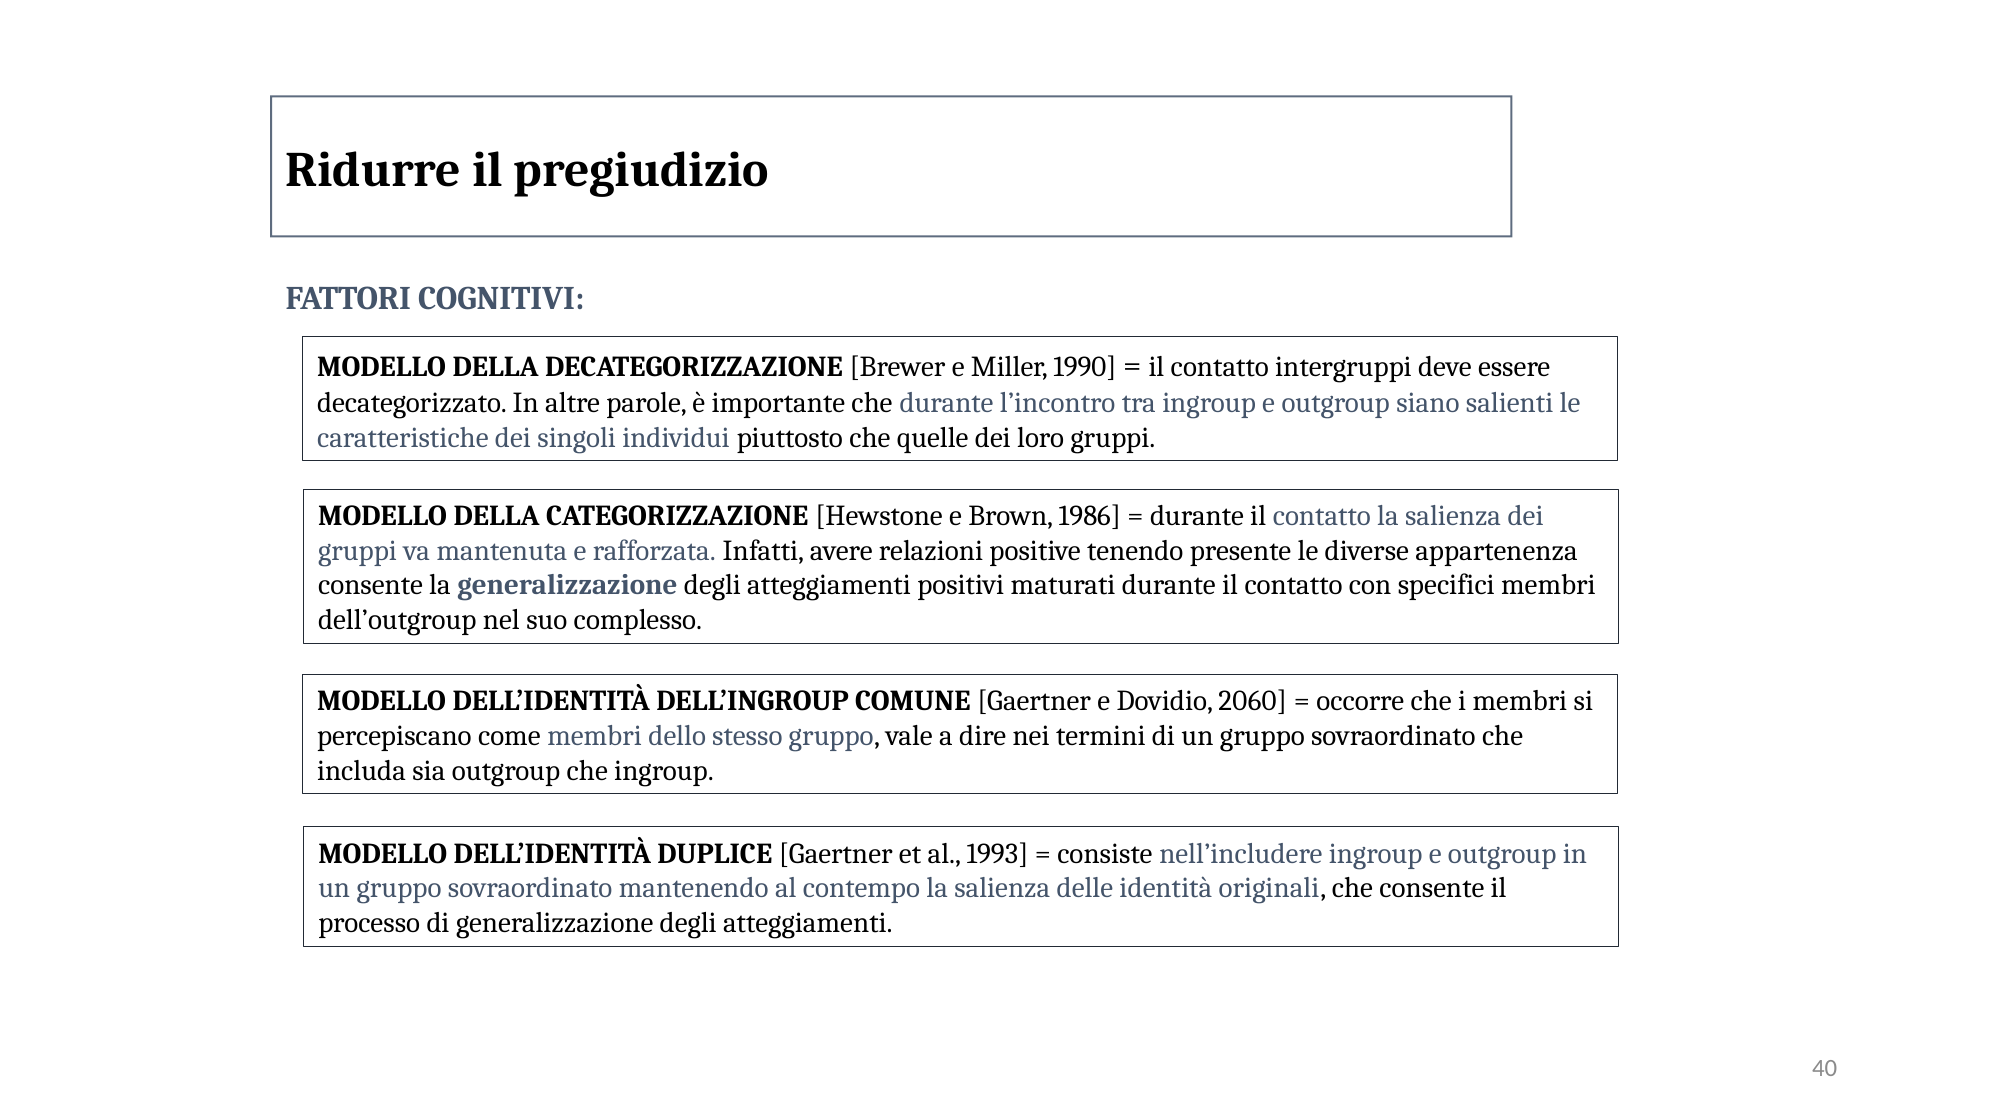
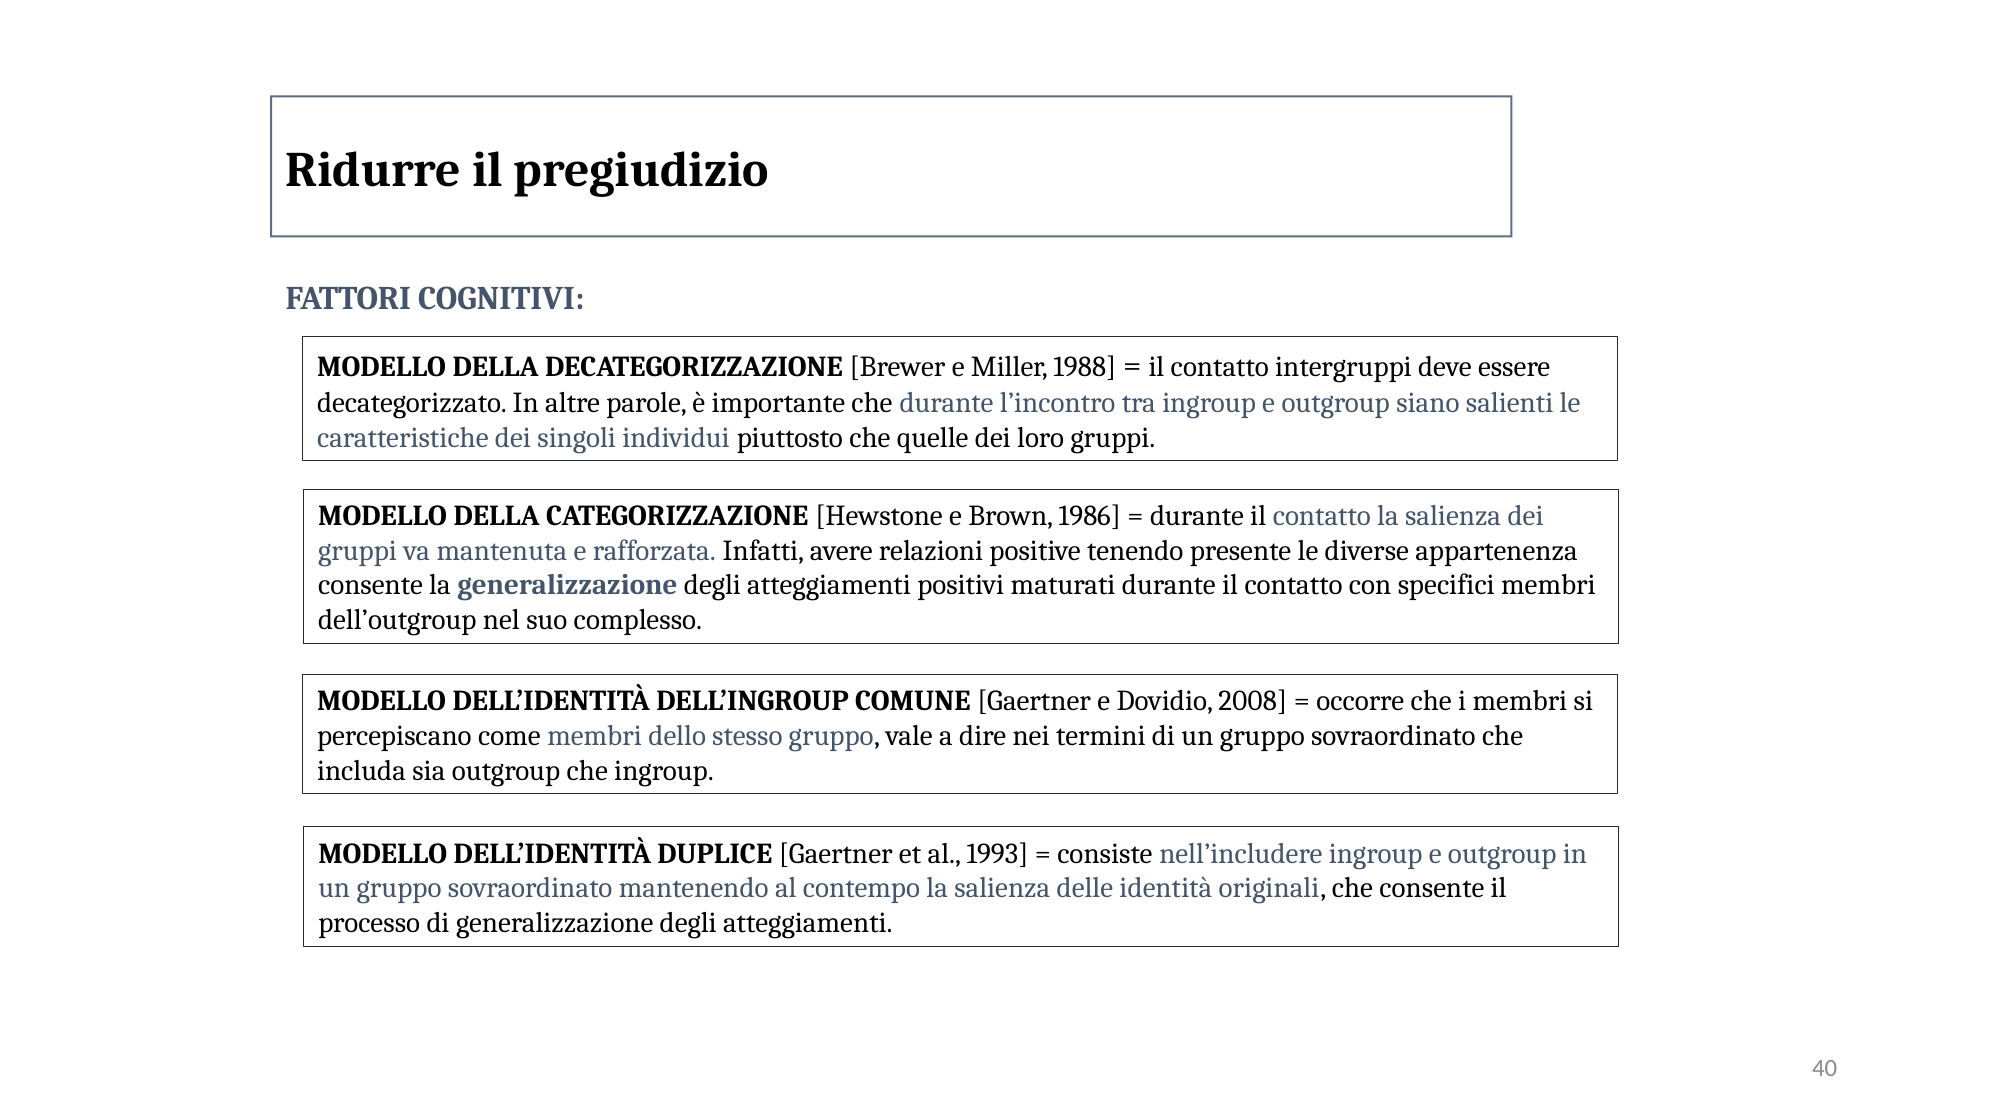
1990: 1990 -> 1988
2060: 2060 -> 2008
